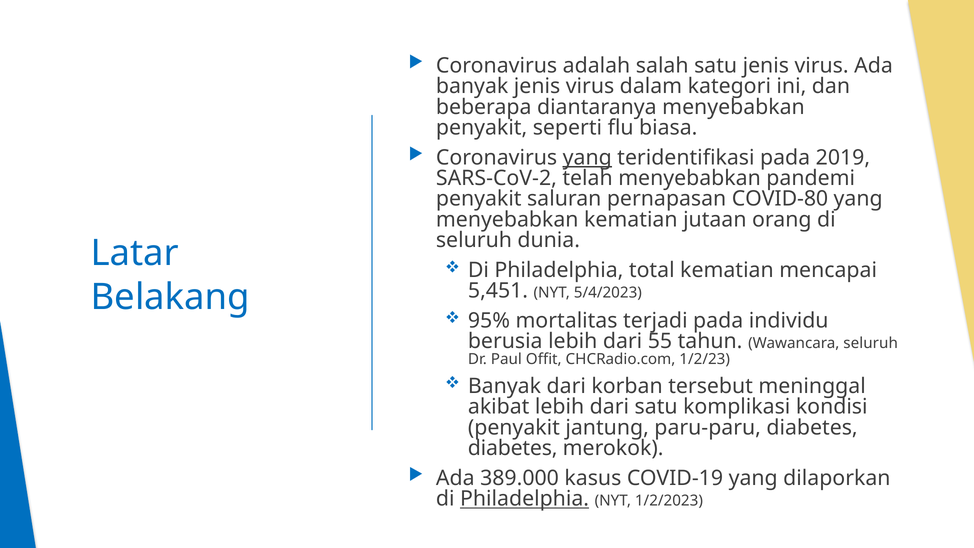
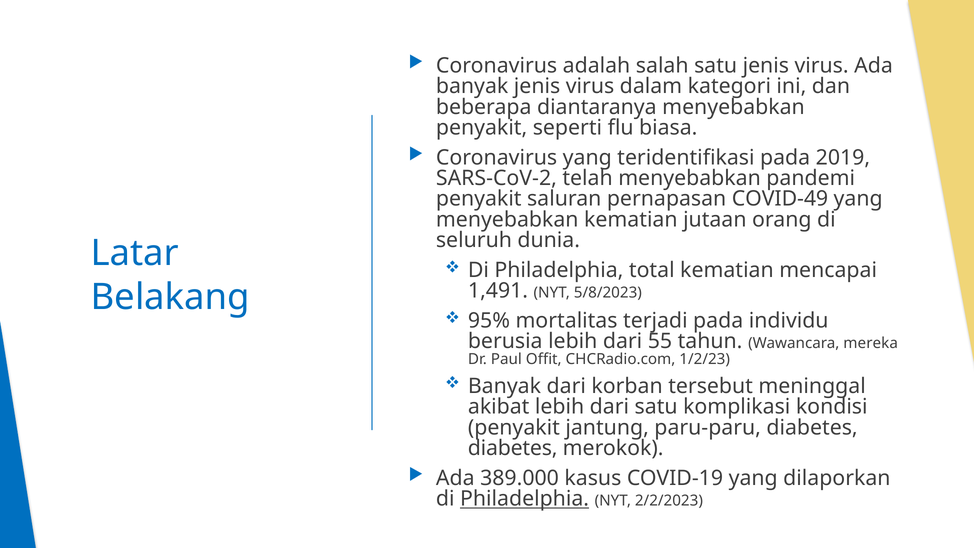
yang at (587, 157) underline: present -> none
COVID-80: COVID-80 -> COVID-49
5,451: 5,451 -> 1,491
5/4/2023: 5/4/2023 -> 5/8/2023
Wawancara seluruh: seluruh -> mereka
1/2/2023: 1/2/2023 -> 2/2/2023
